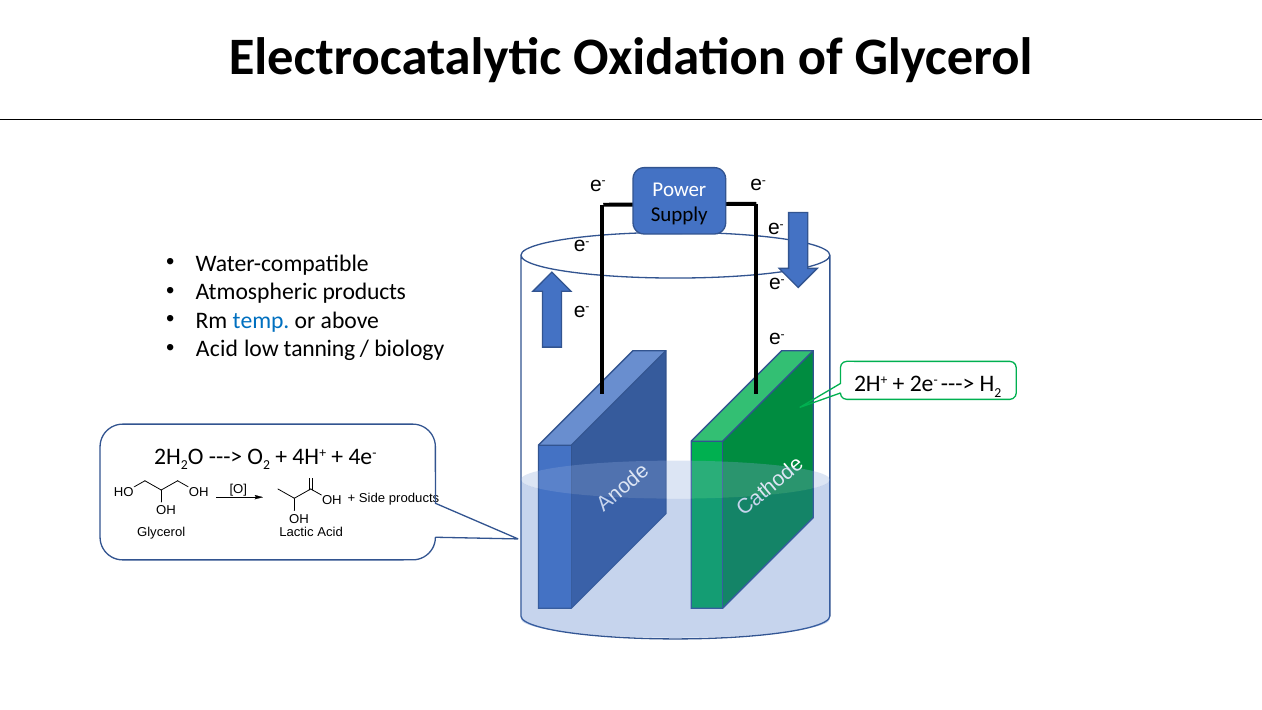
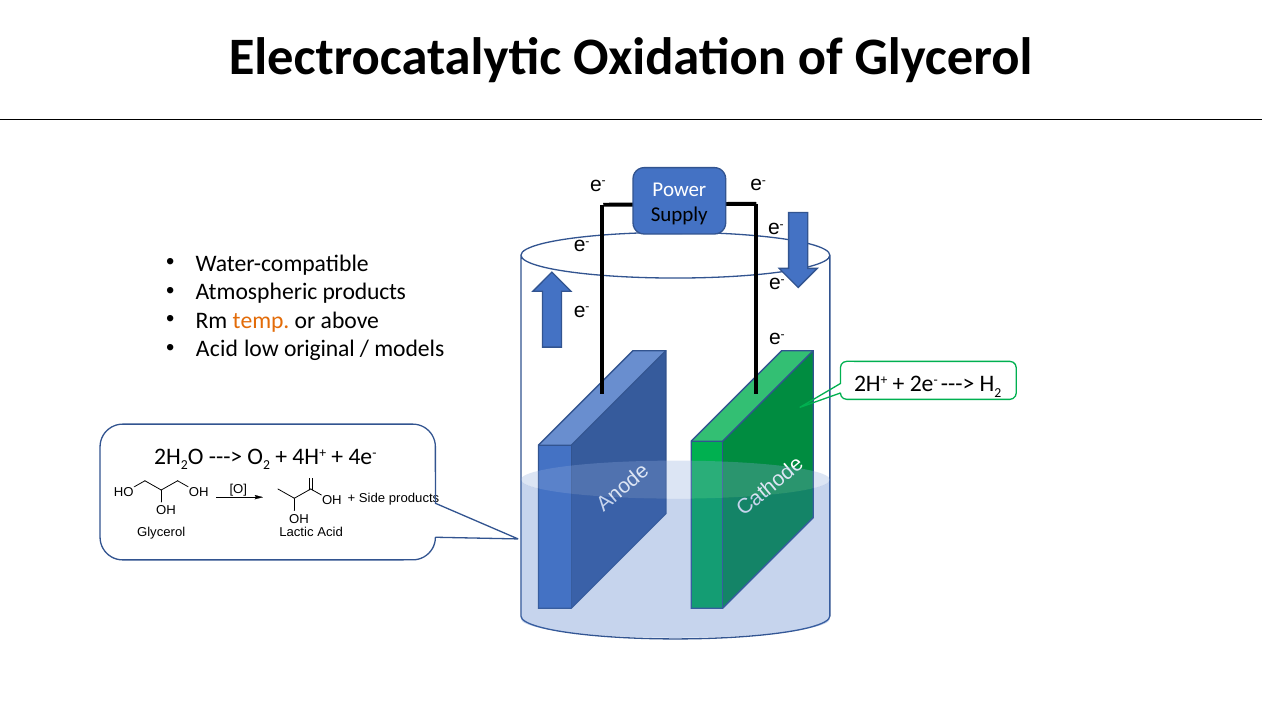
temp colour: blue -> orange
tanning: tanning -> original
biology: biology -> models
